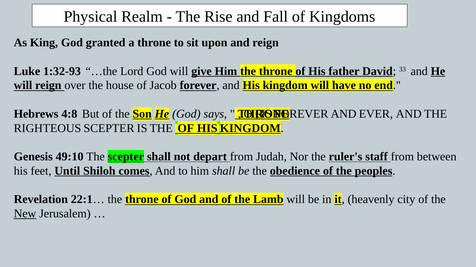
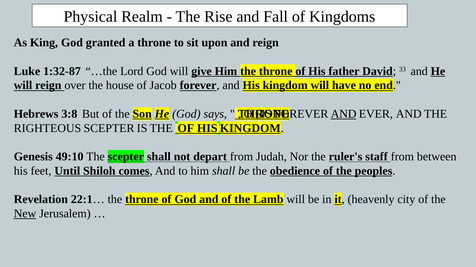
1:32-93: 1:32-93 -> 1:32-87
4:8: 4:8 -> 3:8
AND at (344, 114) underline: none -> present
